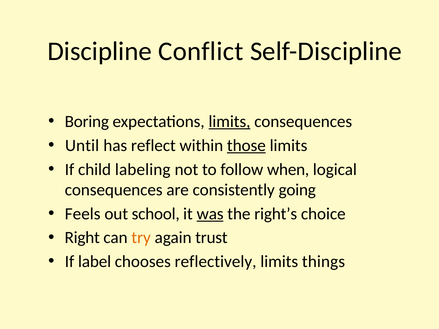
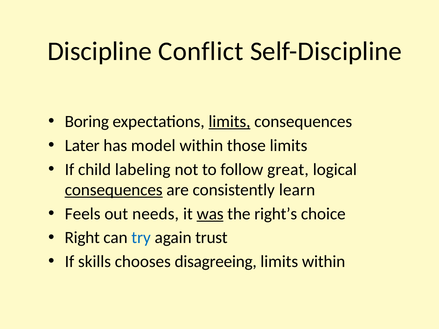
Until: Until -> Later
reflect: reflect -> model
those underline: present -> none
when: when -> great
consequences at (114, 190) underline: none -> present
going: going -> learn
school: school -> needs
try colour: orange -> blue
label: label -> skills
reflectively: reflectively -> disagreeing
limits things: things -> within
